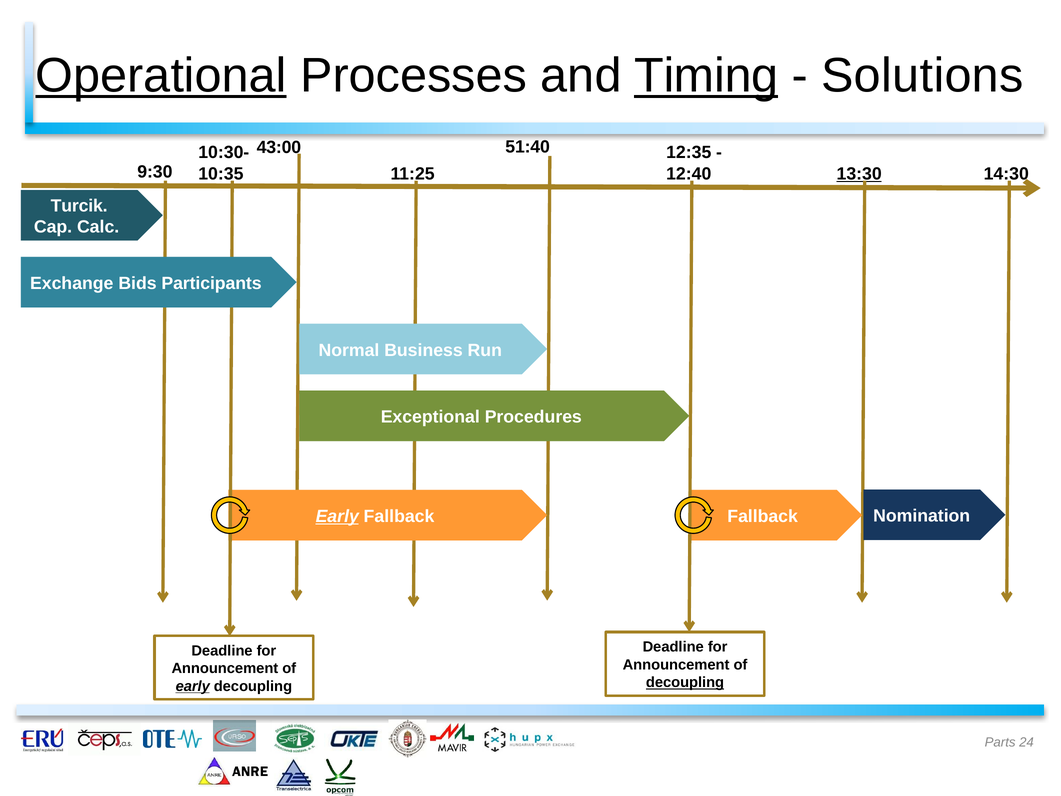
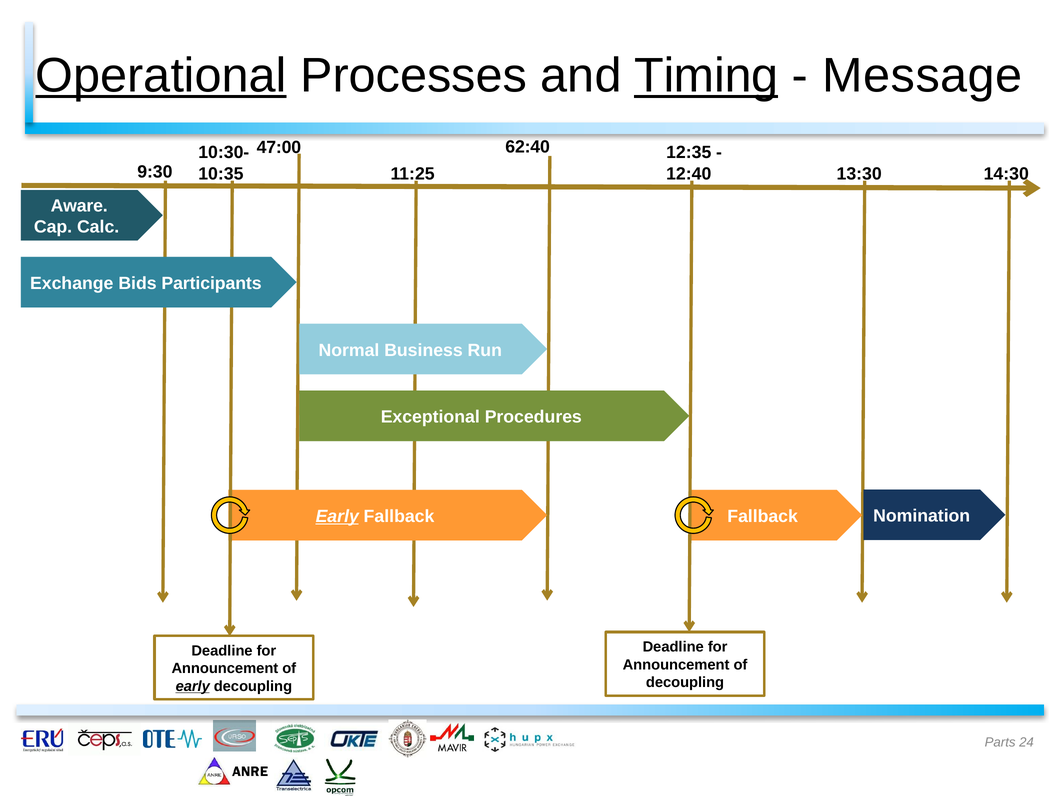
Solutions: Solutions -> Message
51:40: 51:40 -> 62:40
43:00: 43:00 -> 47:00
13:30 underline: present -> none
Turcik: Turcik -> Aware
decoupling at (685, 682) underline: present -> none
